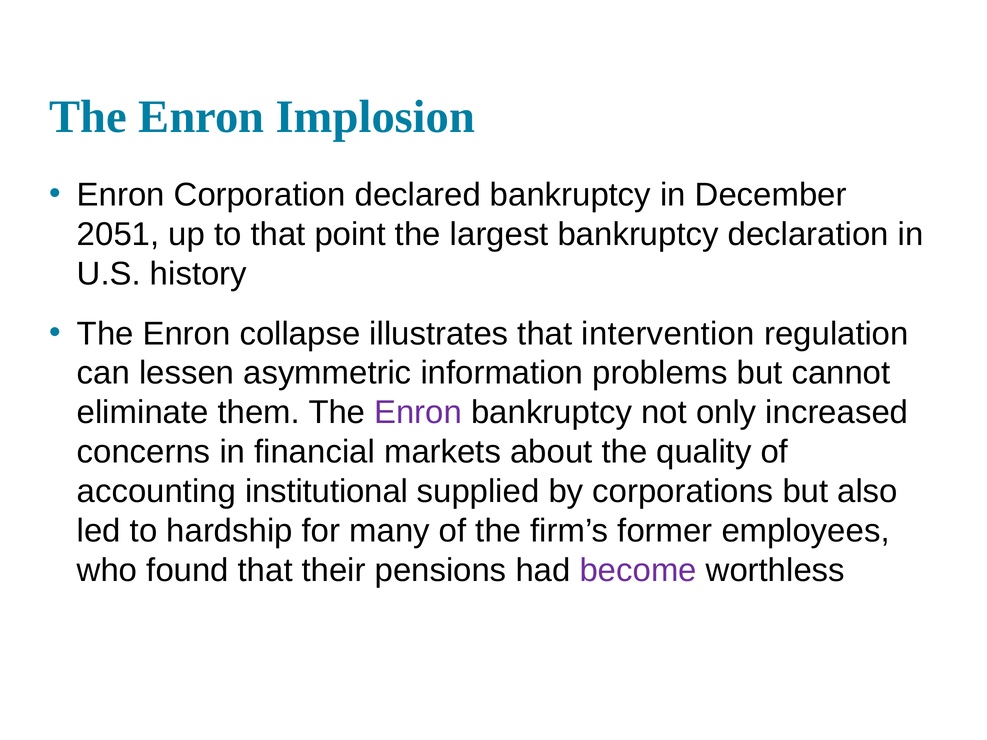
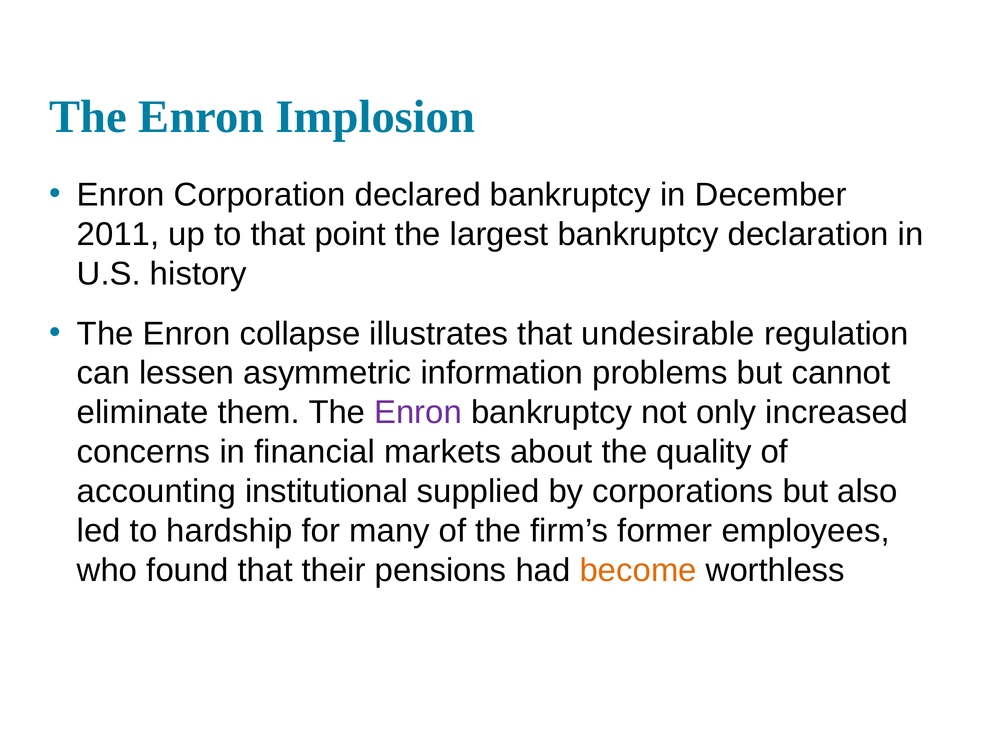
2051: 2051 -> 2011
intervention: intervention -> undesirable
become colour: purple -> orange
